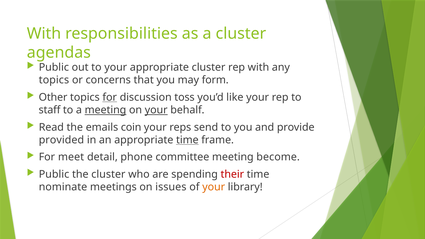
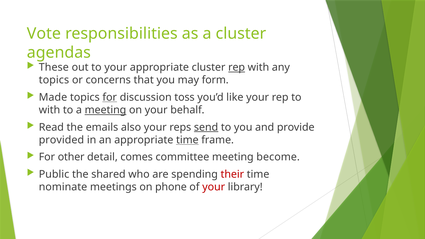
With at (44, 34): With -> Vote
Public at (54, 67): Public -> These
rep at (237, 67) underline: none -> present
Other: Other -> Made
staff at (50, 110): staff -> with
your at (156, 110) underline: present -> none
coin: coin -> also
send underline: none -> present
meet: meet -> other
phone: phone -> comes
the cluster: cluster -> shared
issues: issues -> phone
your at (214, 187) colour: orange -> red
